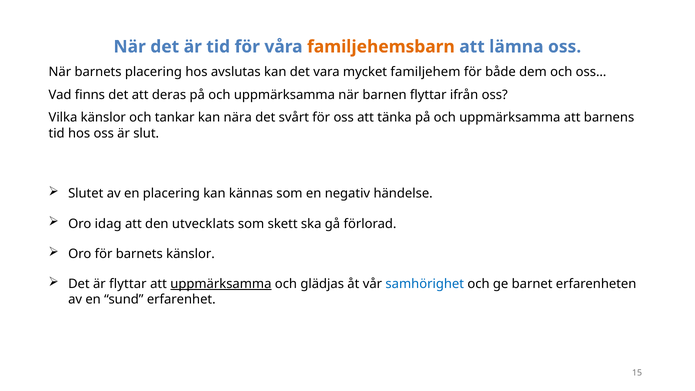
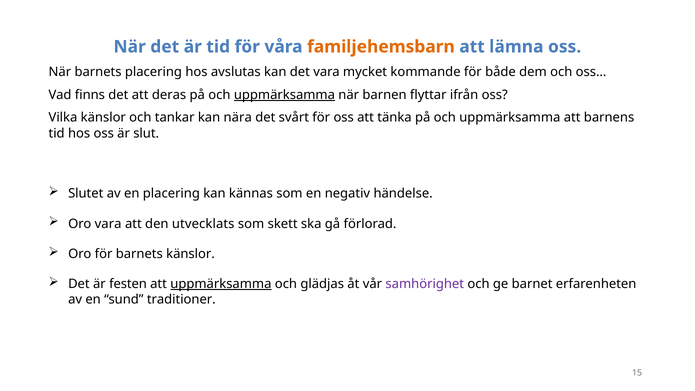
familjehem: familjehem -> kommande
uppmärksamma at (284, 95) underline: none -> present
Oro idag: idag -> vara
är flyttar: flyttar -> festen
samhörighet colour: blue -> purple
erfarenhet: erfarenhet -> traditioner
